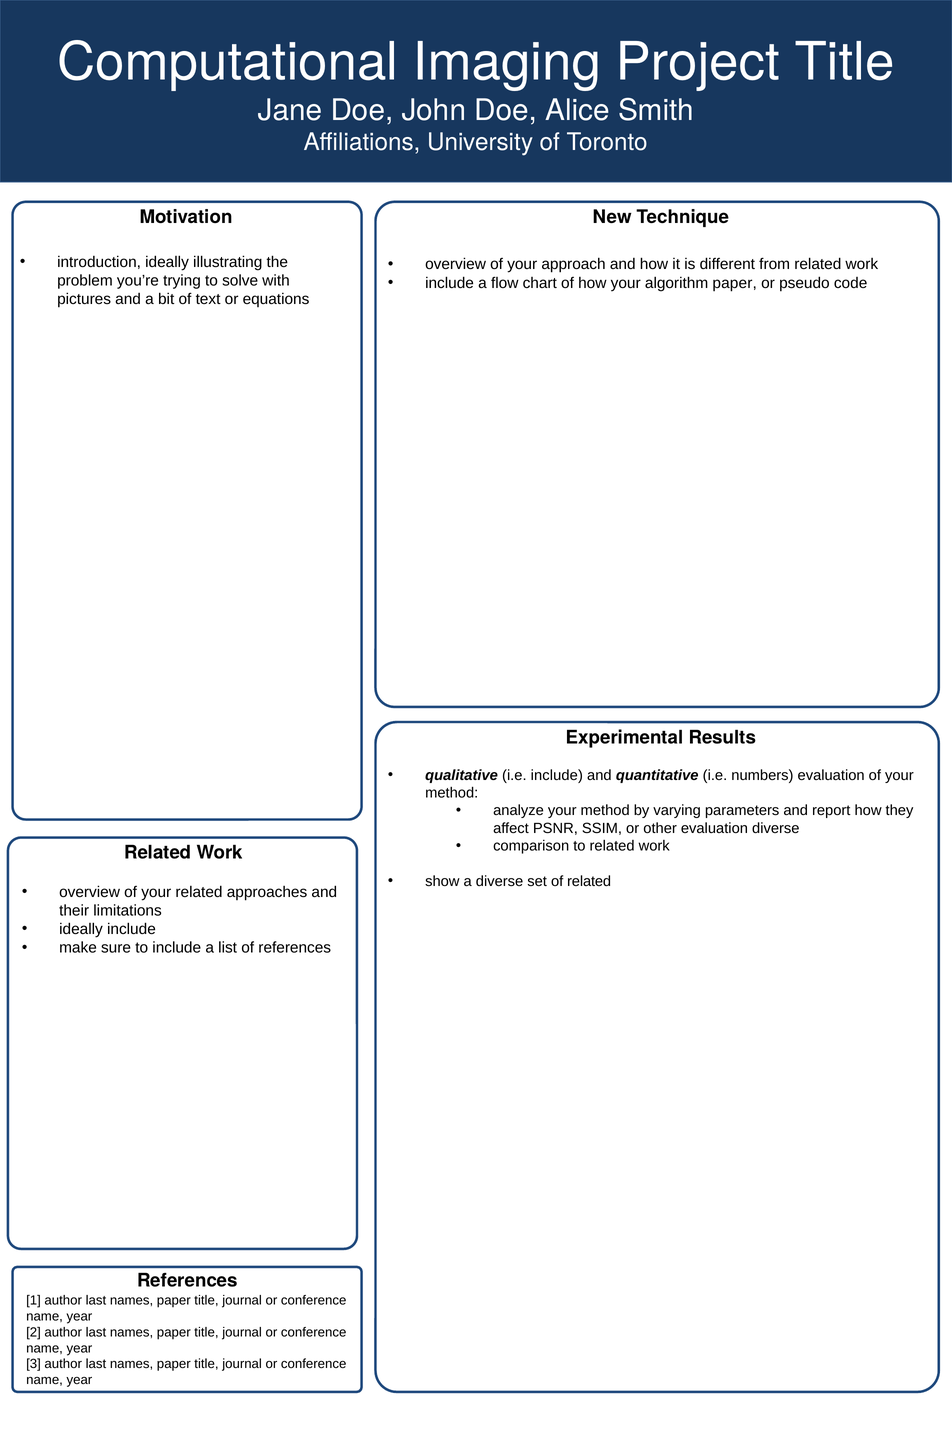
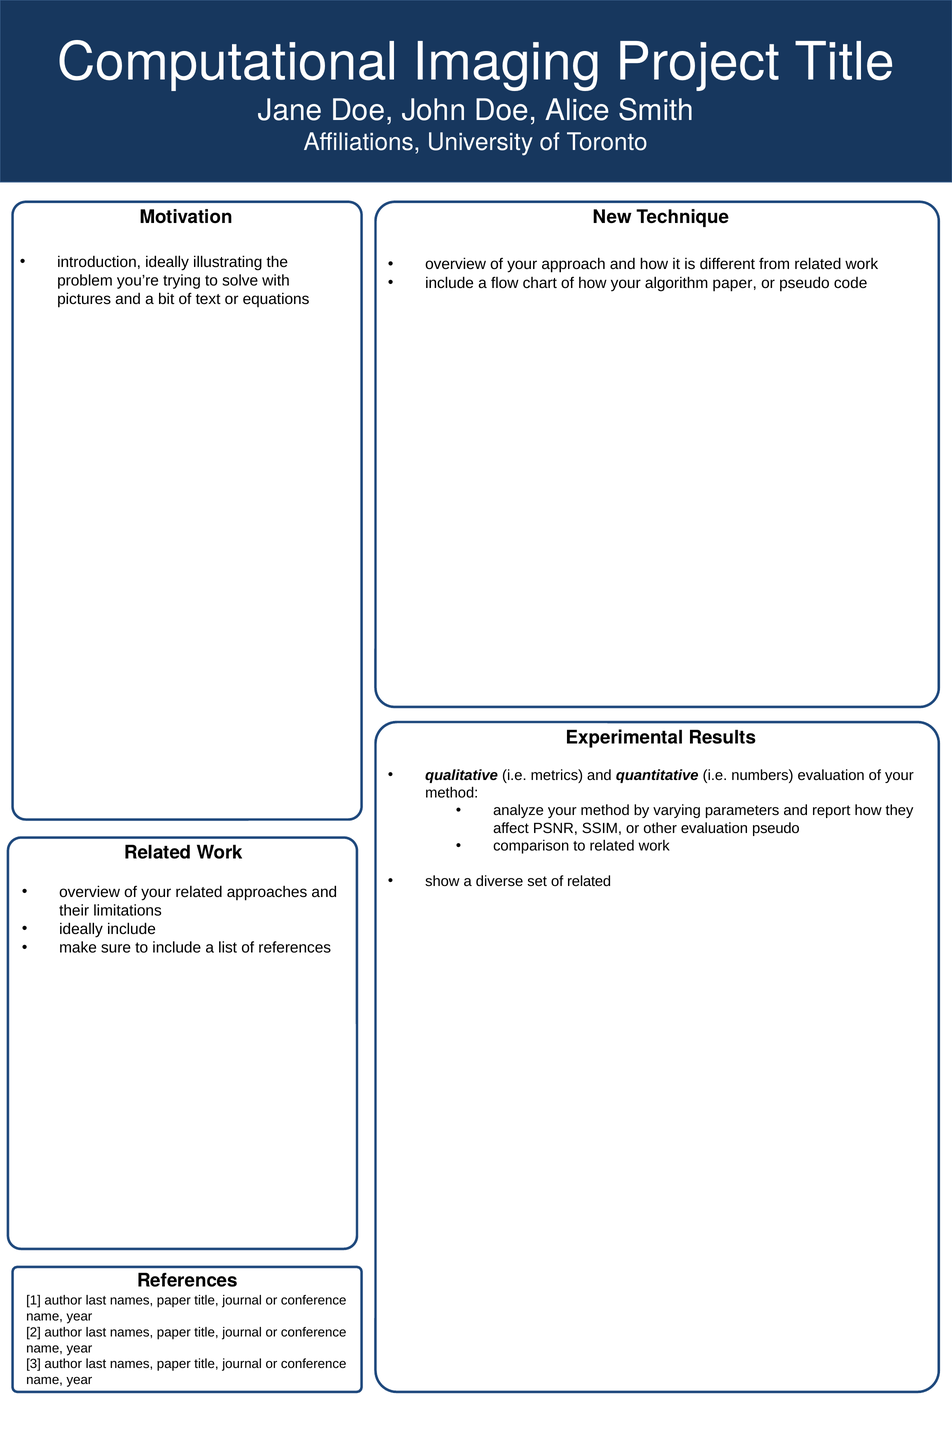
i.e include: include -> metrics
evaluation diverse: diverse -> pseudo
